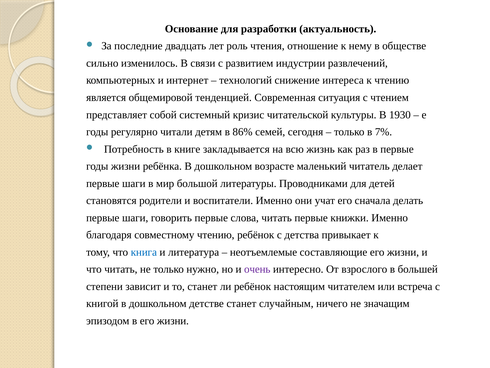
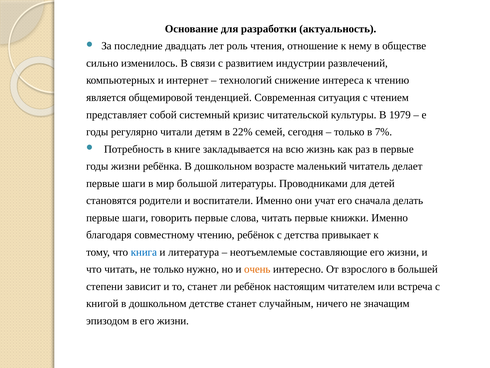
1930: 1930 -> 1979
86%: 86% -> 22%
очень colour: purple -> orange
